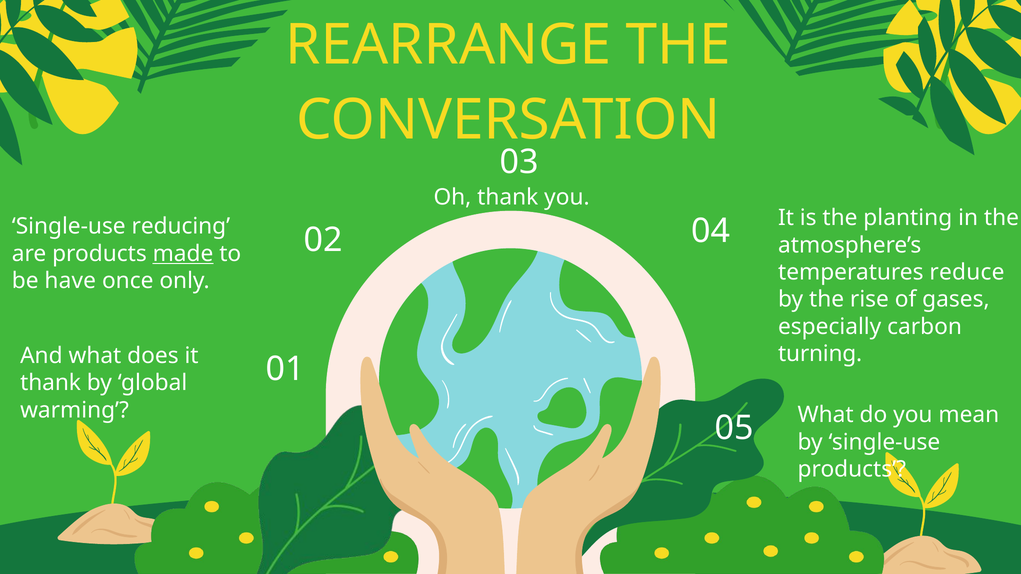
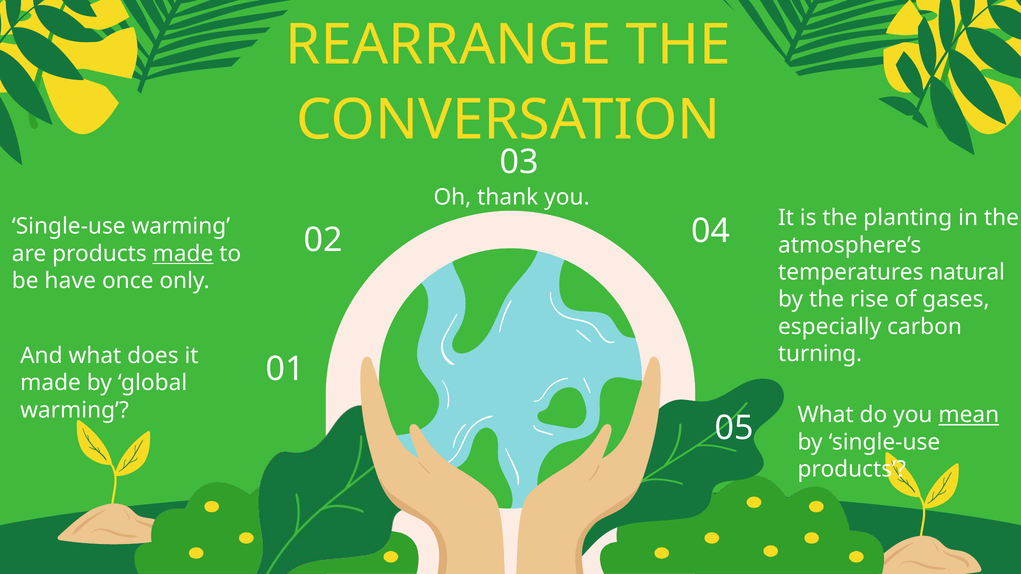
Single-use reducing: reducing -> warming
reduce: reduce -> natural
thank at (51, 383): thank -> made
mean underline: none -> present
